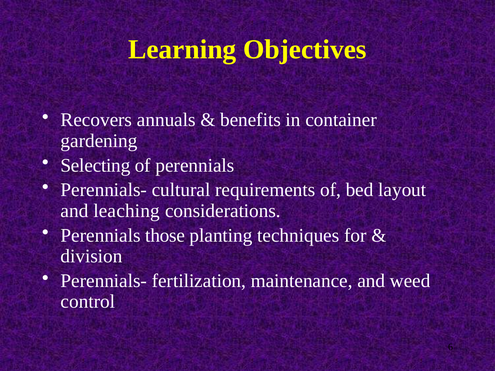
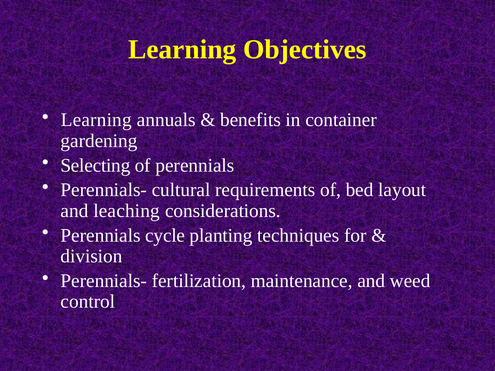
Recovers at (96, 120): Recovers -> Learning
those: those -> cycle
